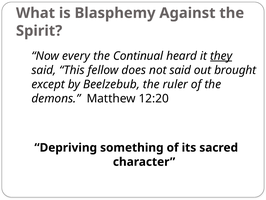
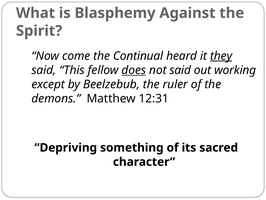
every: every -> come
does underline: none -> present
brought: brought -> working
12:20: 12:20 -> 12:31
